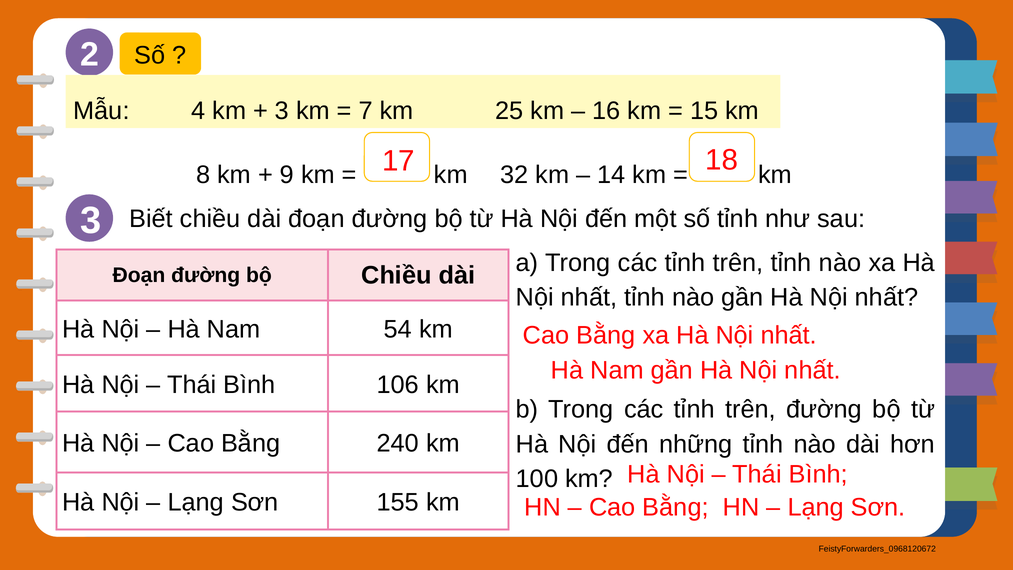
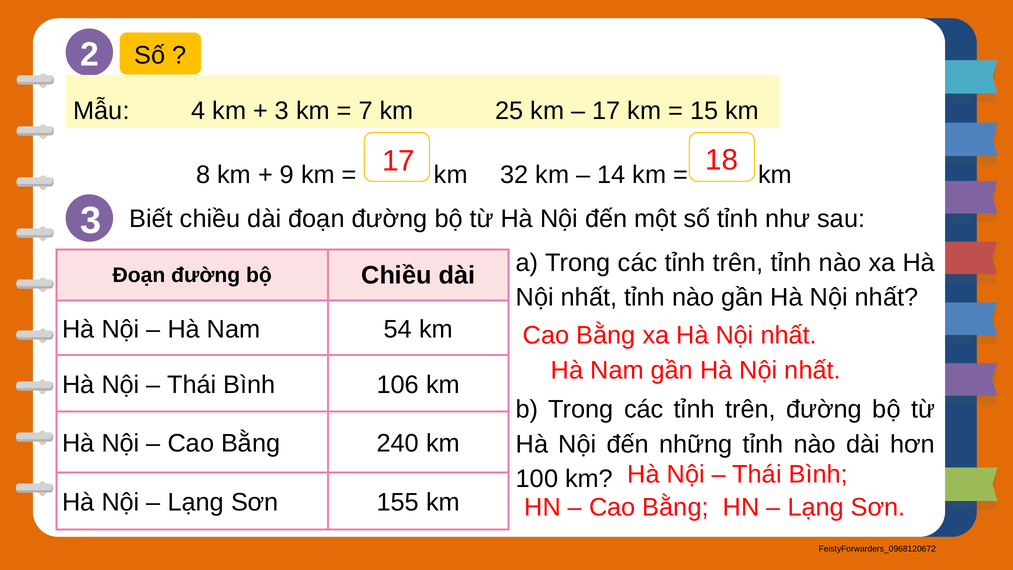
16 at (606, 111): 16 -> 17
